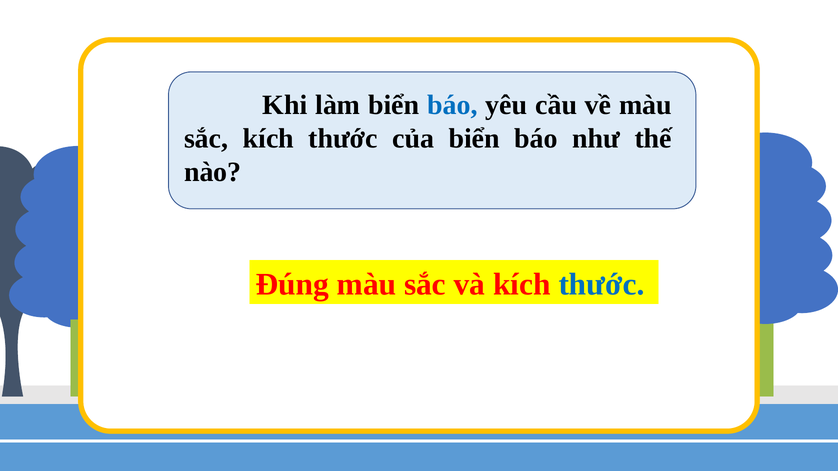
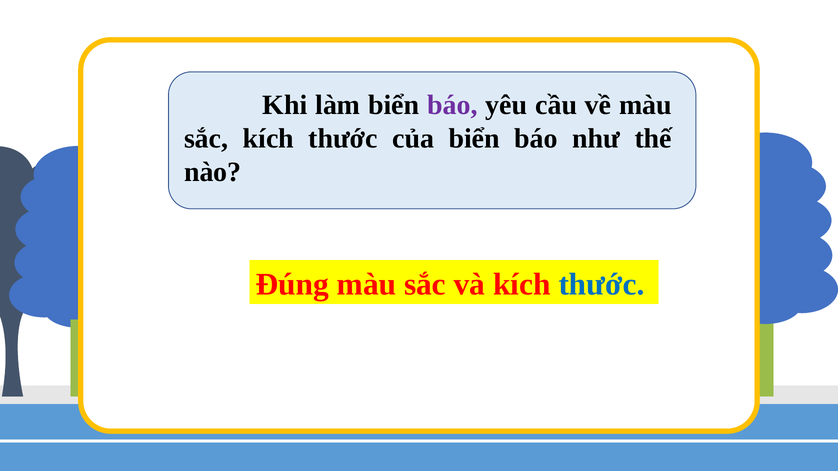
báo at (452, 105) colour: blue -> purple
